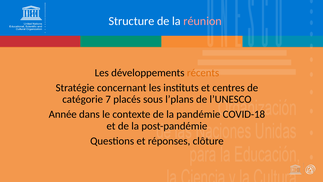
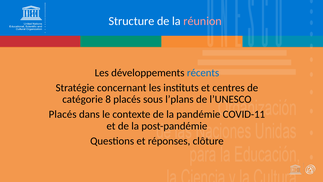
récents colour: orange -> blue
7: 7 -> 8
Année at (63, 114): Année -> Placés
COVID-18: COVID-18 -> COVID-11
